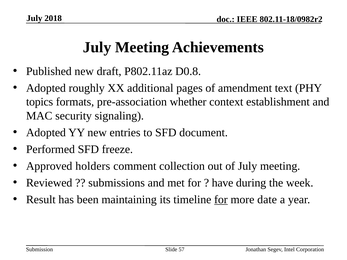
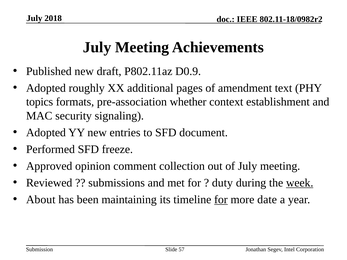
D0.8: D0.8 -> D0.9
holders: holders -> opinion
have: have -> duty
week underline: none -> present
Result: Result -> About
